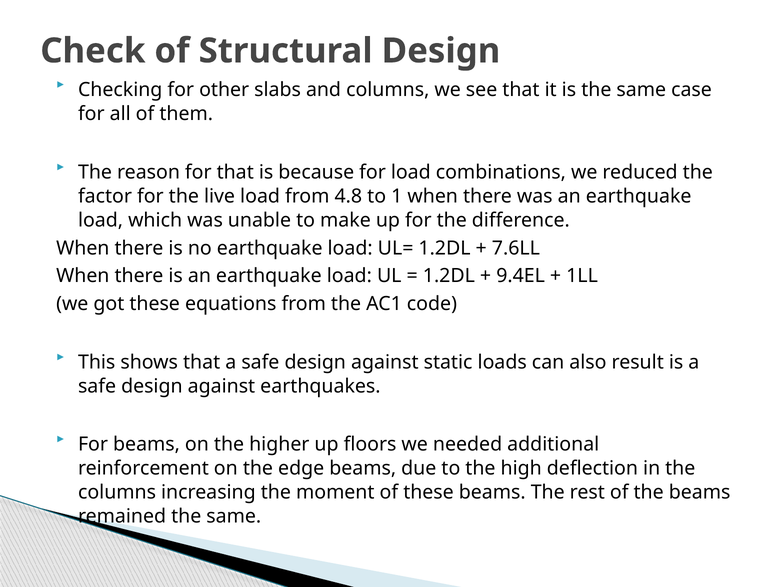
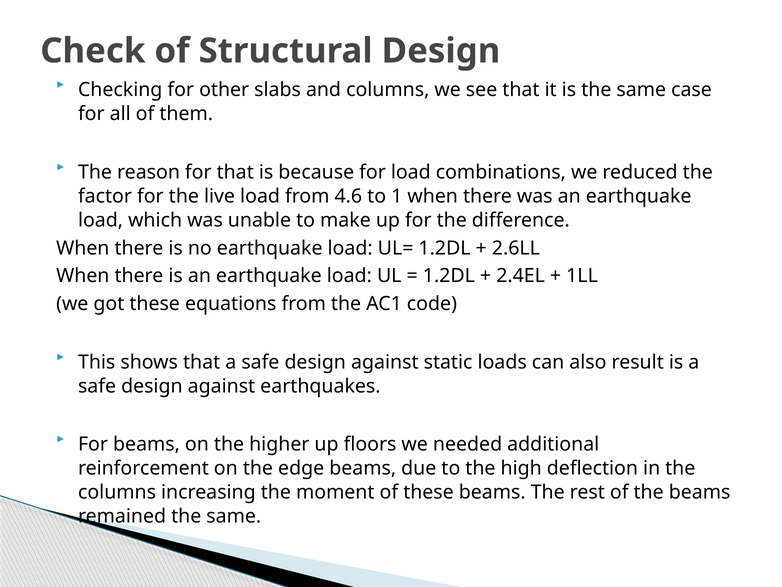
4.8: 4.8 -> 4.6
7.6LL: 7.6LL -> 2.6LL
9.4EL: 9.4EL -> 2.4EL
